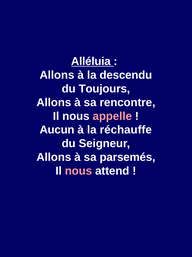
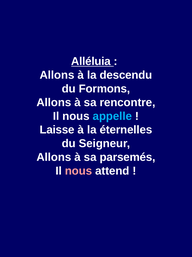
Toujours: Toujours -> Formons
appelle colour: pink -> light blue
Aucun: Aucun -> Laisse
réchauffe: réchauffe -> éternelles
